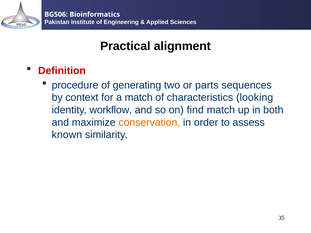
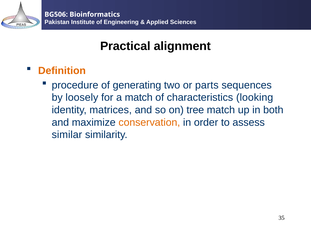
Definition colour: red -> orange
context: context -> loosely
workflow: workflow -> matrices
find: find -> tree
known: known -> similar
